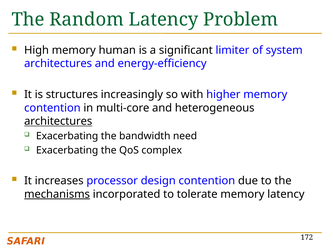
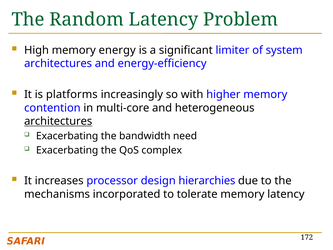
human: human -> energy
structures: structures -> platforms
design contention: contention -> hierarchies
mechanisms underline: present -> none
